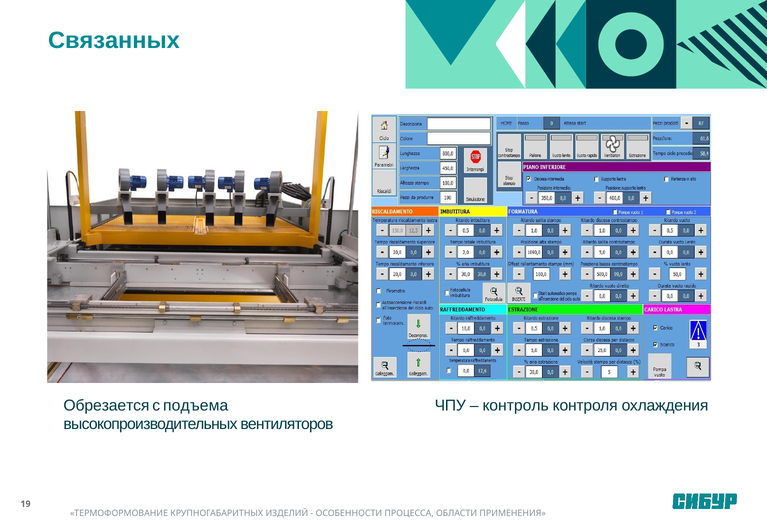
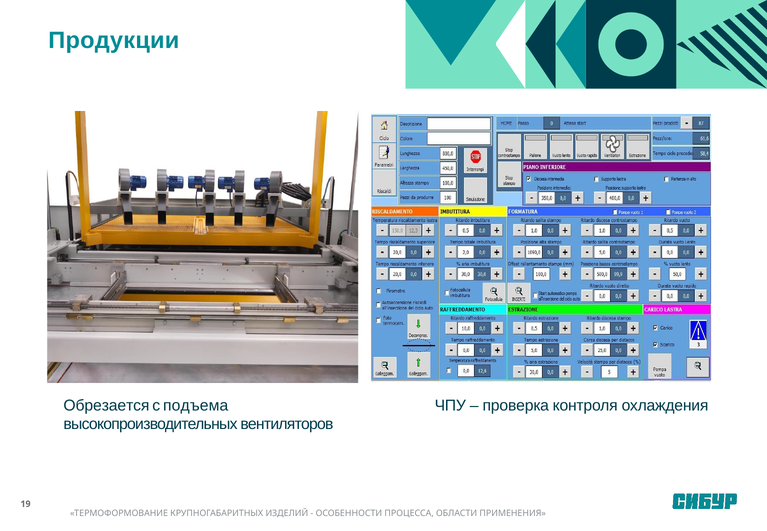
Связанных: Связанных -> Продукции
контроль: контроль -> проверка
